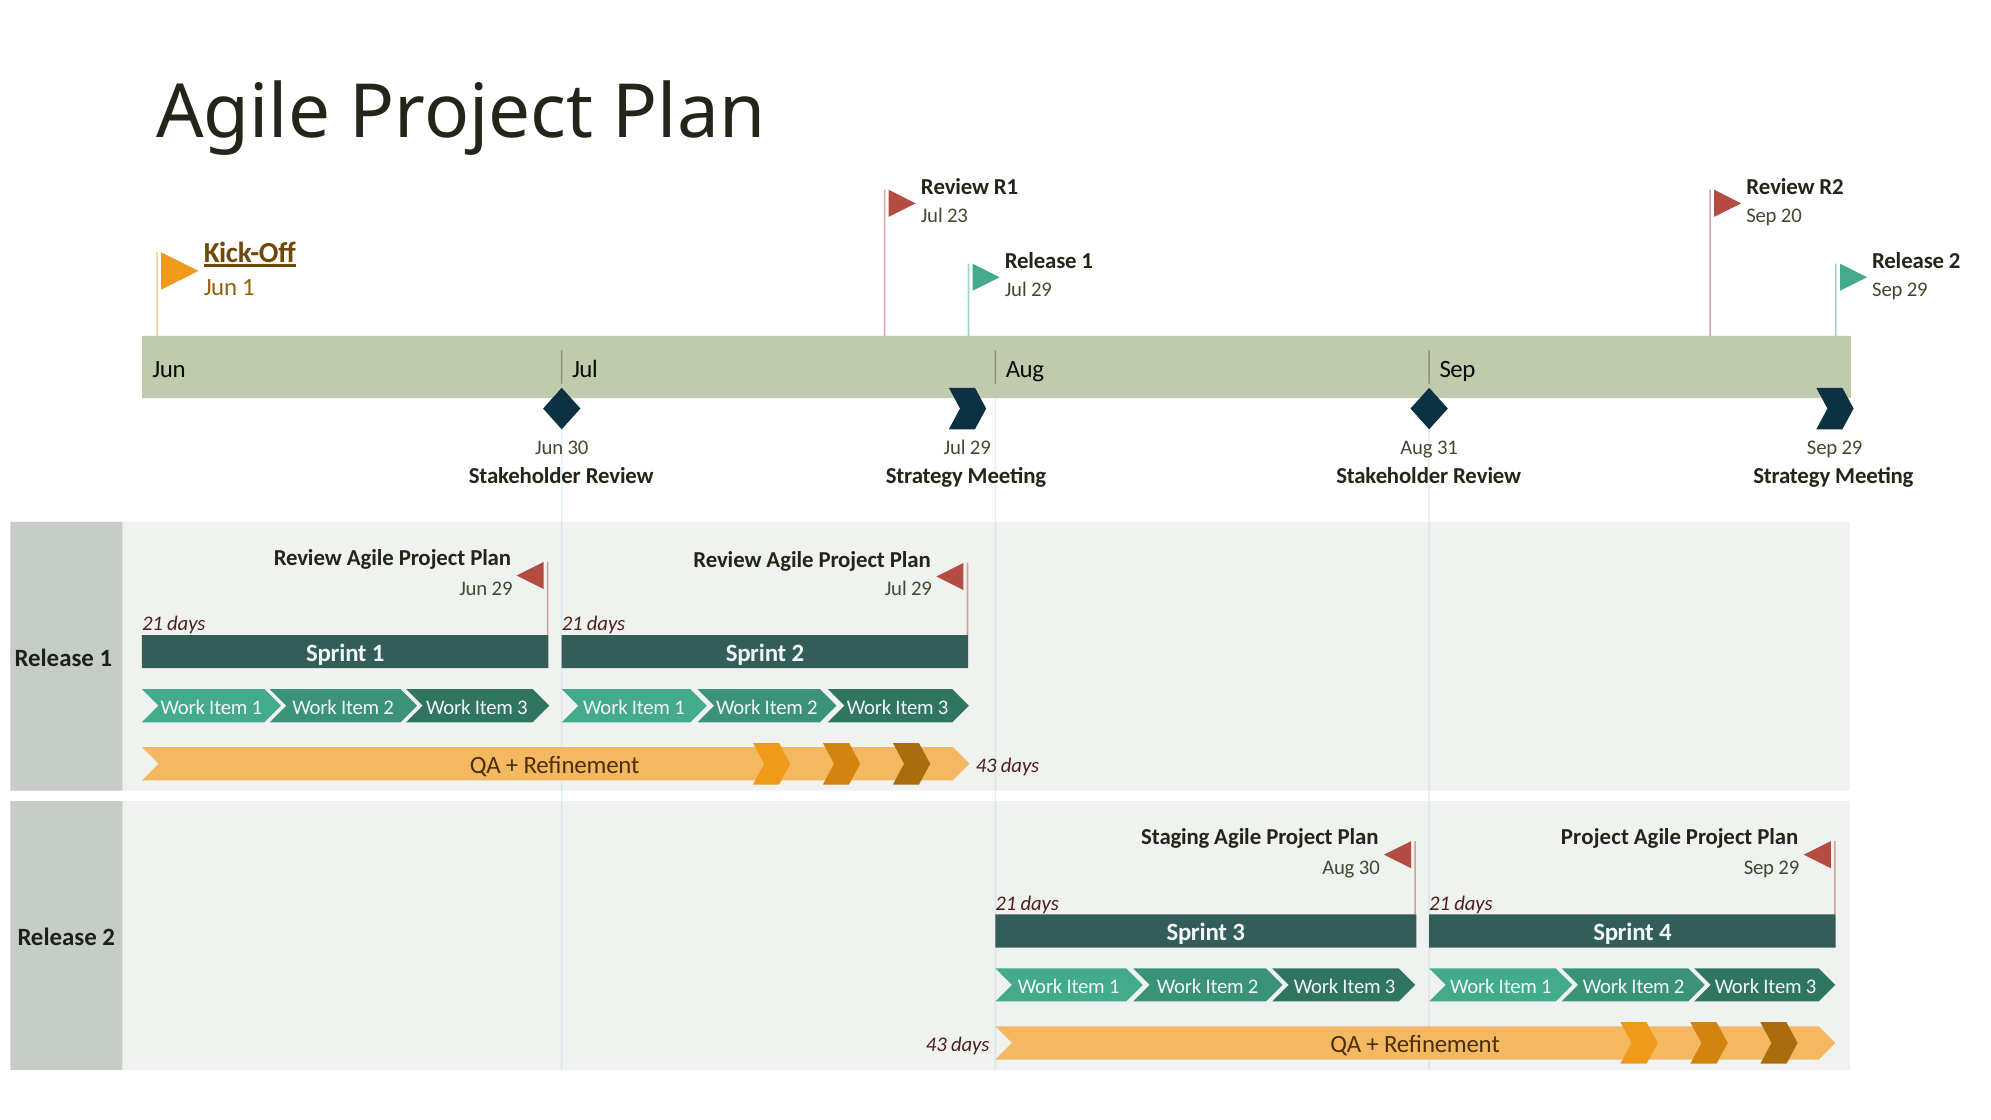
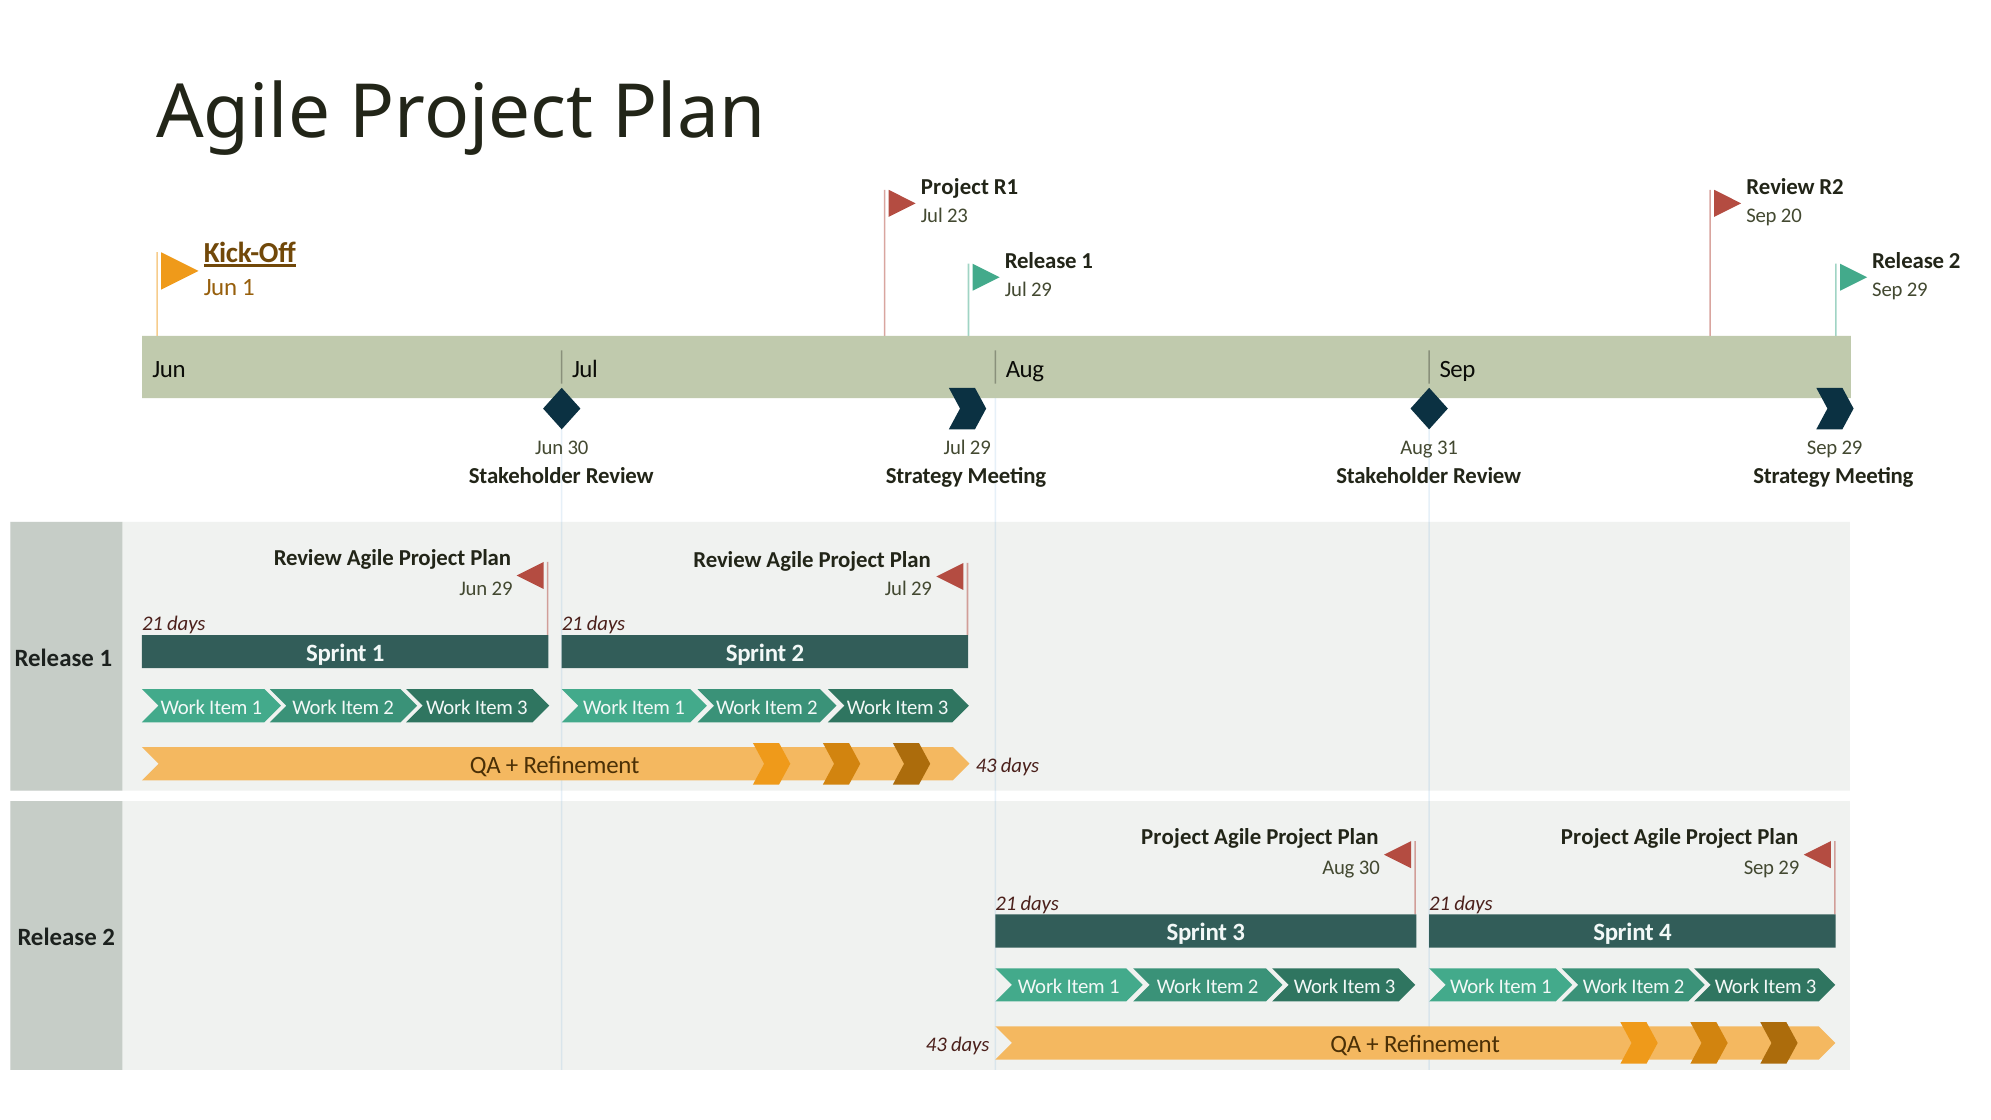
Review at (955, 187): Review -> Project
Staging at (1175, 837): Staging -> Project
